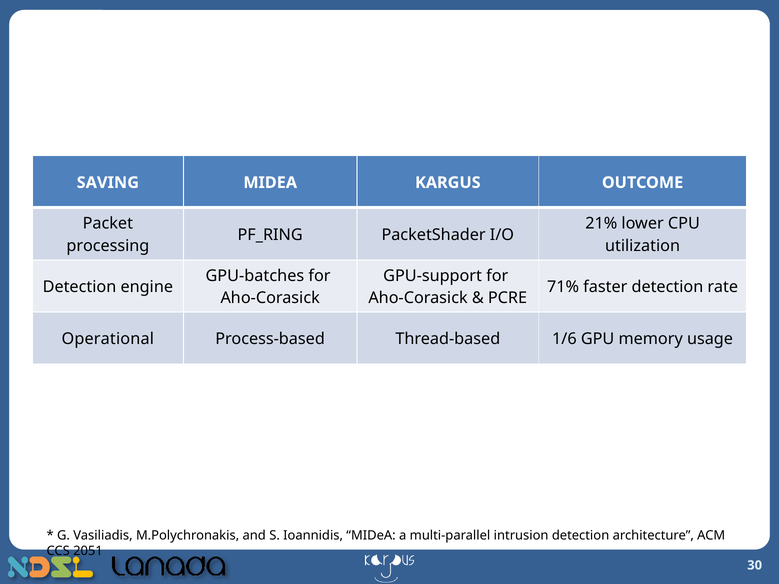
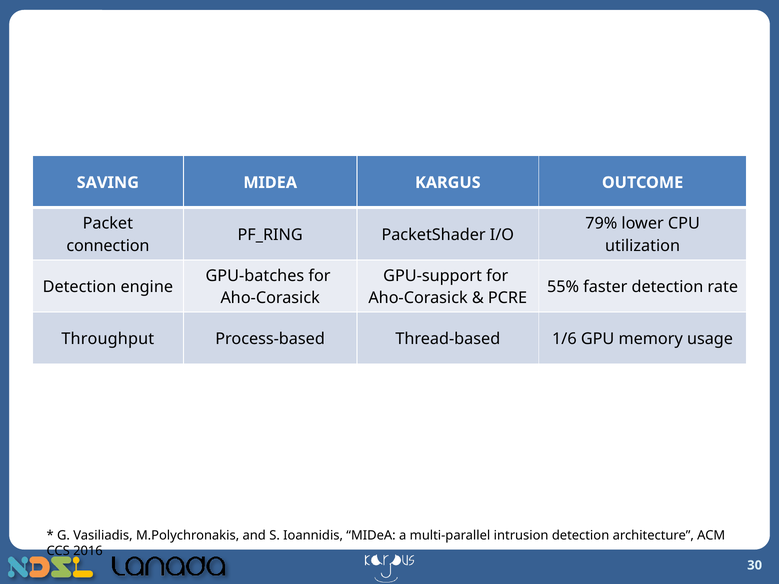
21%: 21% -> 79%
processing: processing -> connection
71%: 71% -> 55%
Operational: Operational -> Throughput
2051: 2051 -> 2016
